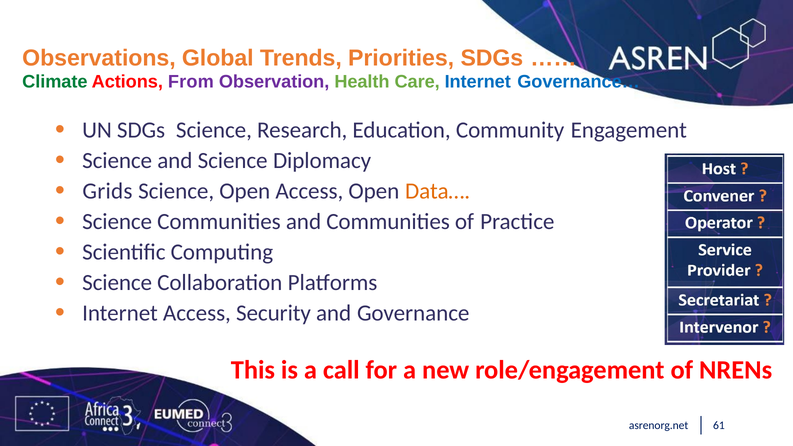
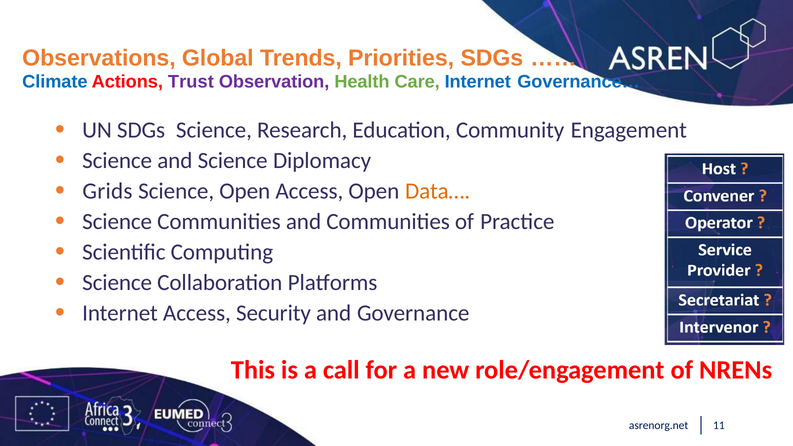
Climate colour: green -> blue
From: From -> Trust
61: 61 -> 11
